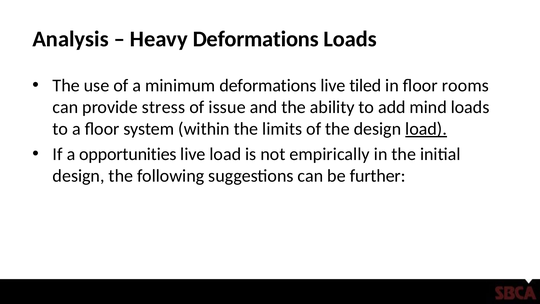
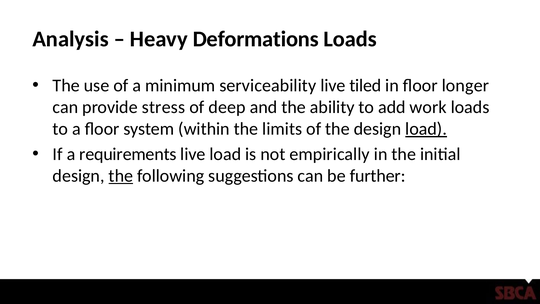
minimum deformations: deformations -> serviceability
rooms: rooms -> longer
issue: issue -> deep
mind: mind -> work
opportunities: opportunities -> requirements
the at (121, 176) underline: none -> present
